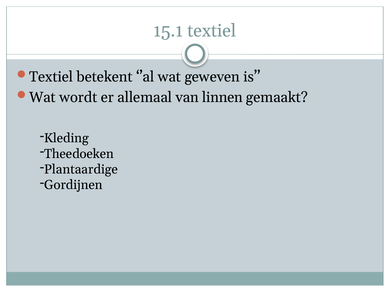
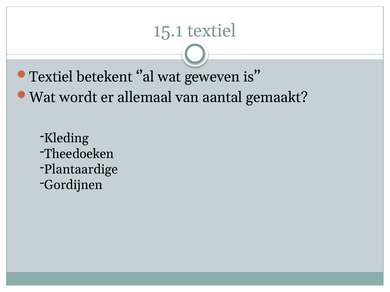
linnen: linnen -> aantal
